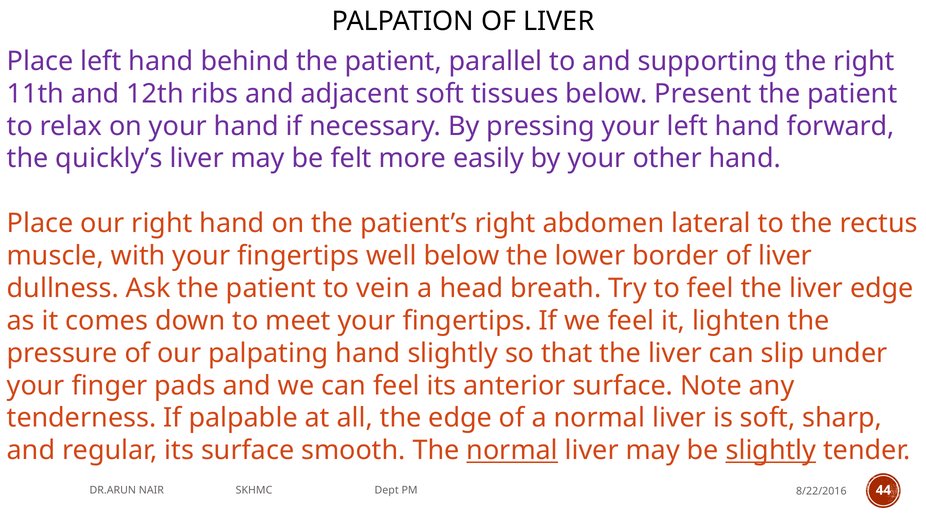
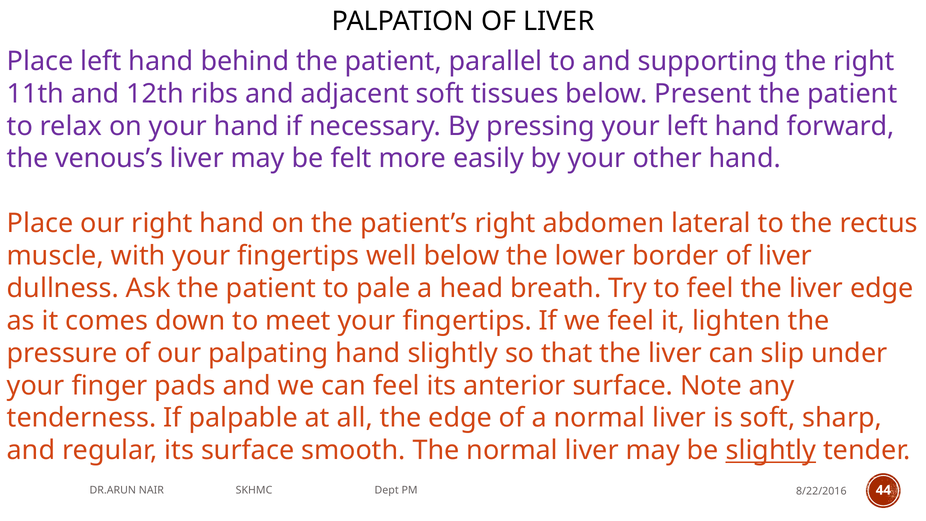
quickly’s: quickly’s -> venous’s
vein: vein -> pale
normal at (512, 450) underline: present -> none
